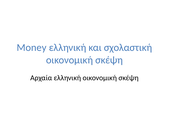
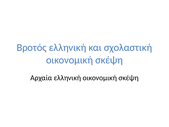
Money: Money -> Βροτός
